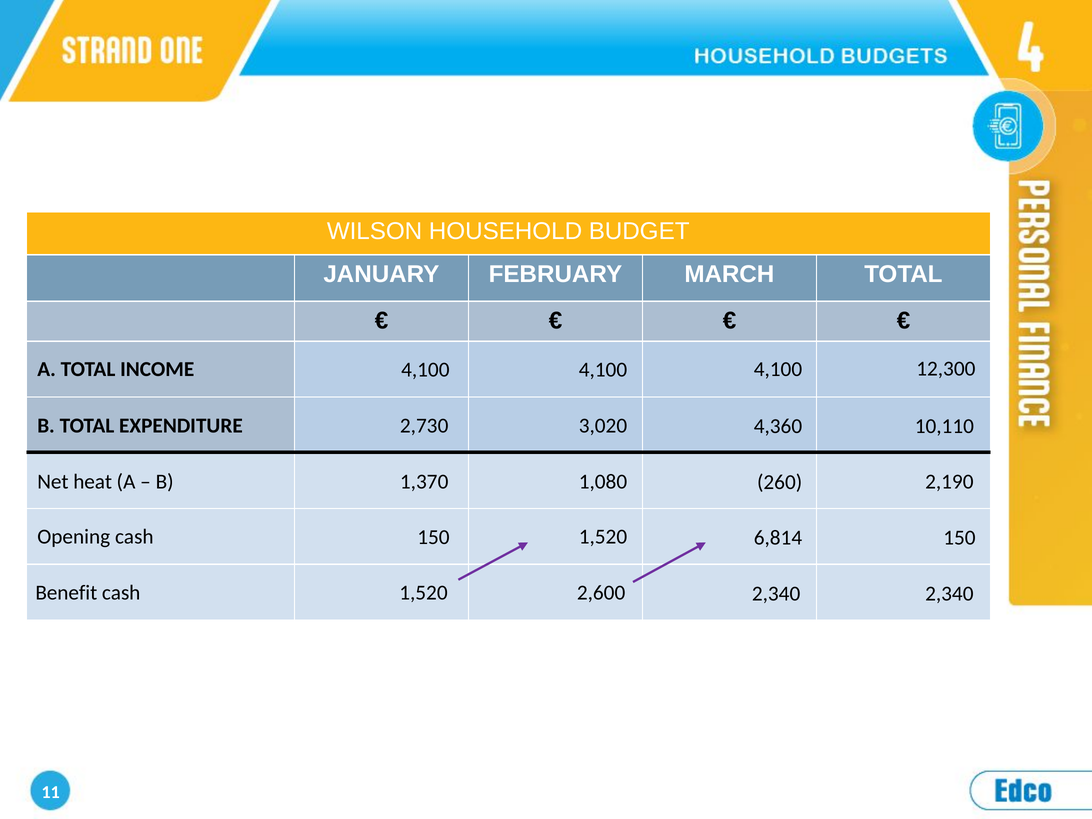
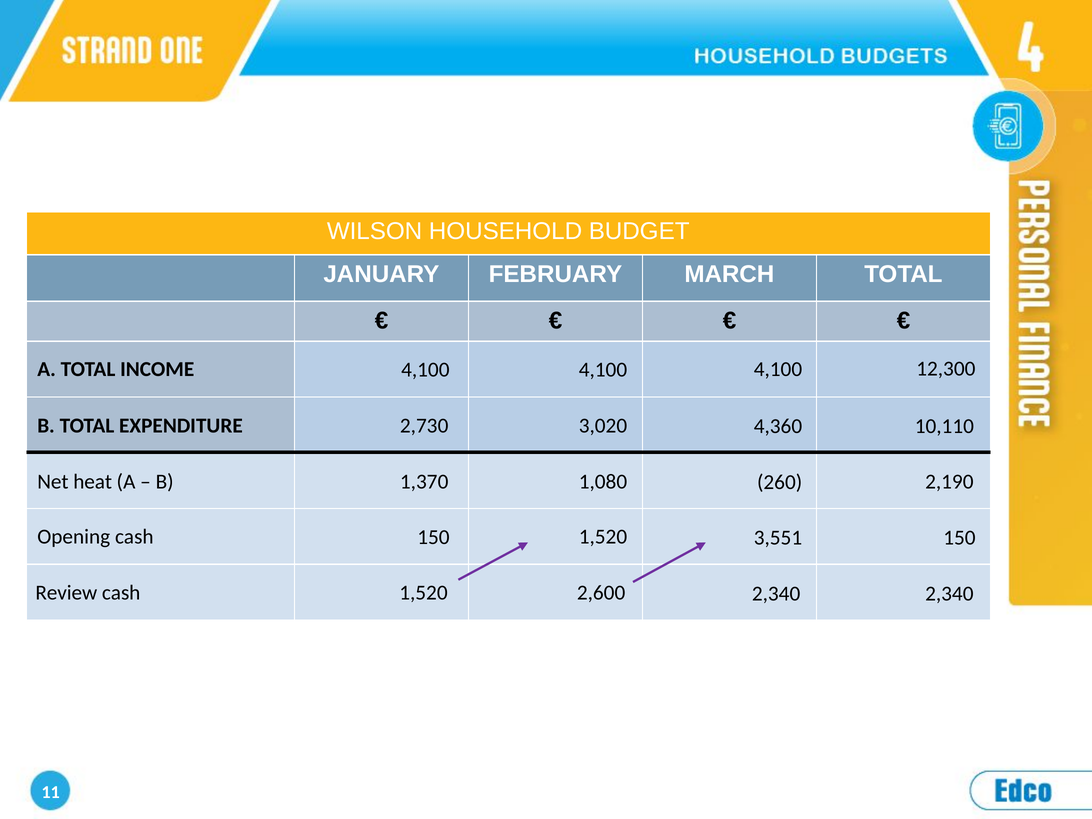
6,814: 6,814 -> 3,551
Benefit: Benefit -> Review
